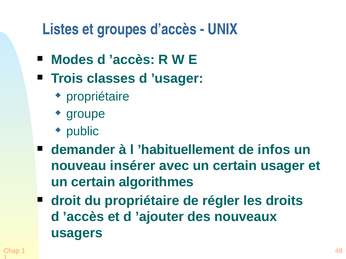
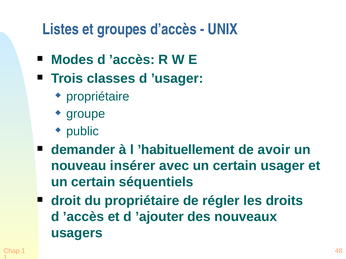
infos: infos -> avoir
algorithmes: algorithmes -> séquentiels
